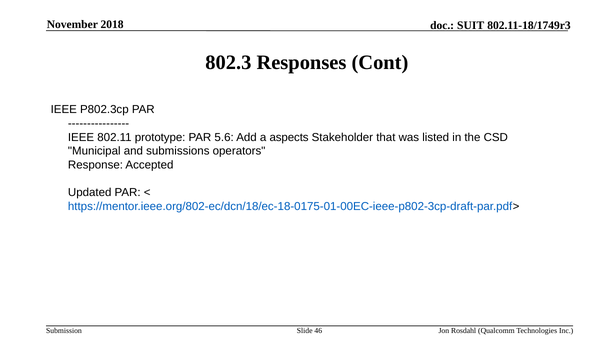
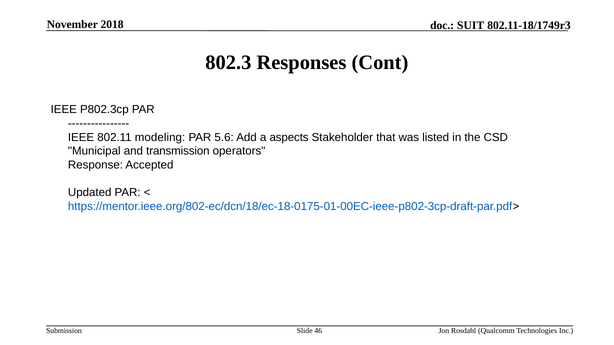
prototype: prototype -> modeling
submissions: submissions -> transmission
